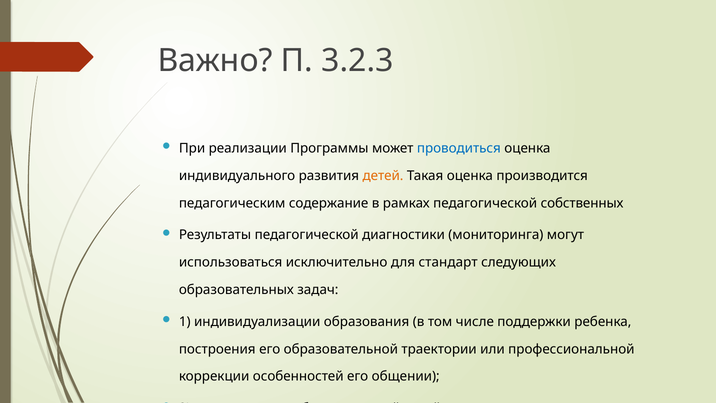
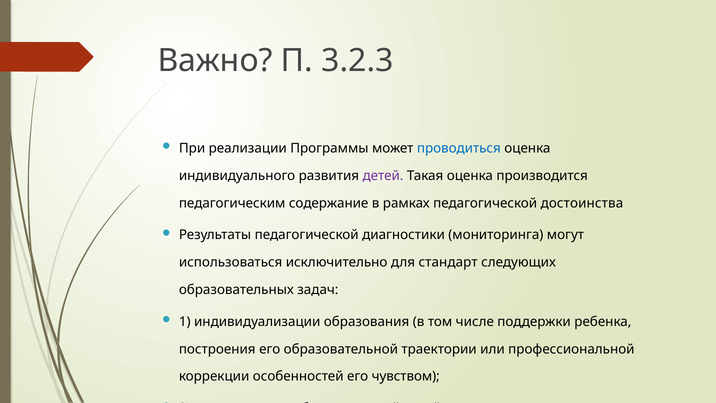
детей at (383, 176) colour: orange -> purple
собственных: собственных -> достоинства
общении: общении -> чувством
